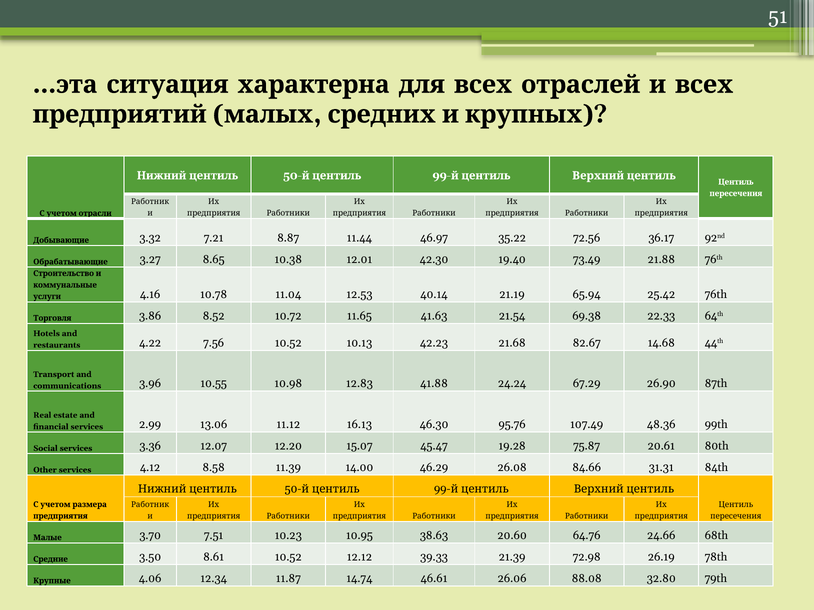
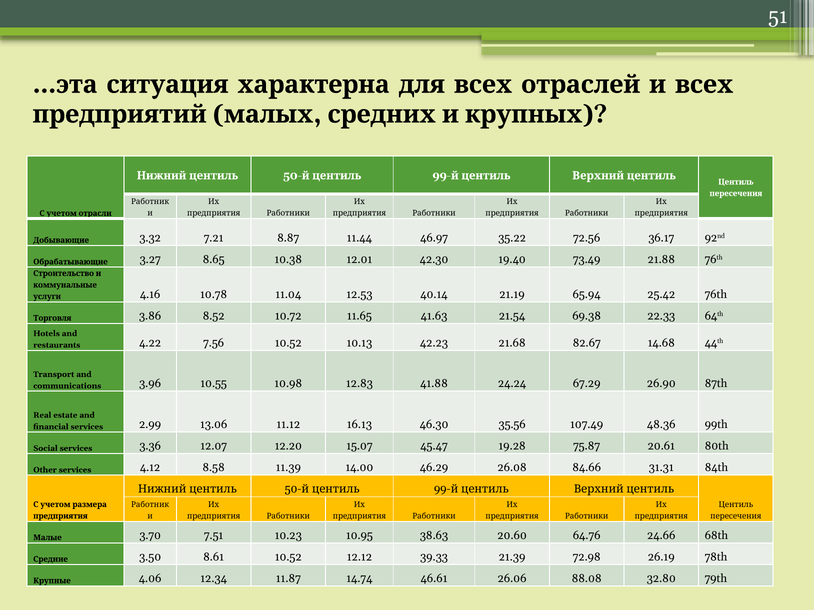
95.76: 95.76 -> 35.56
